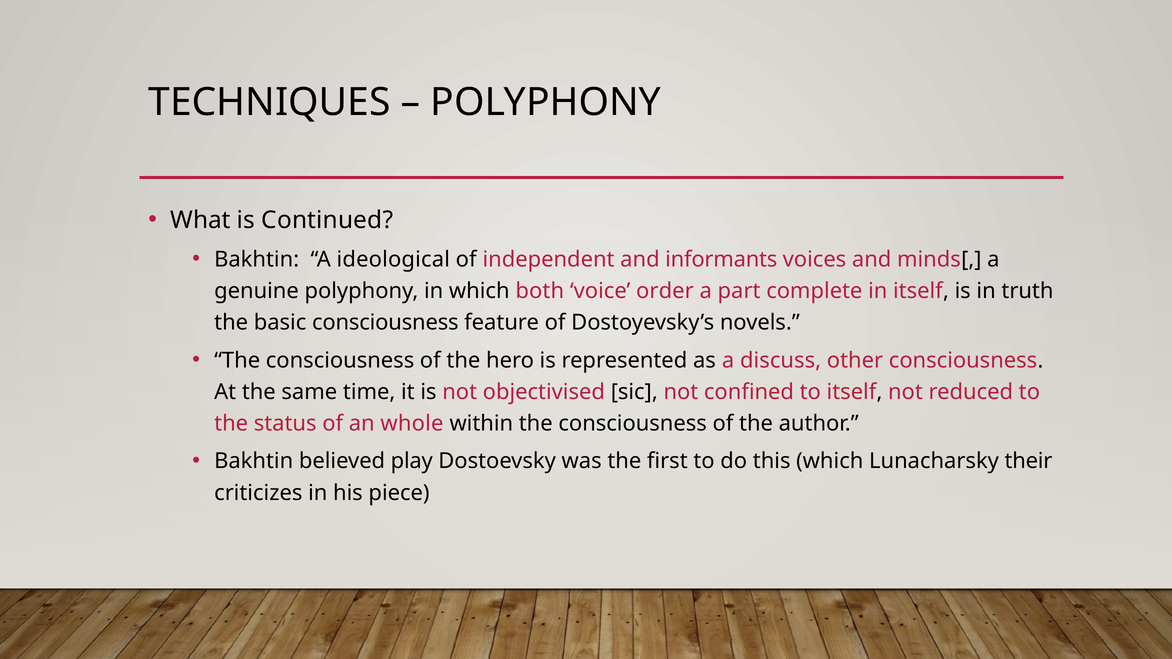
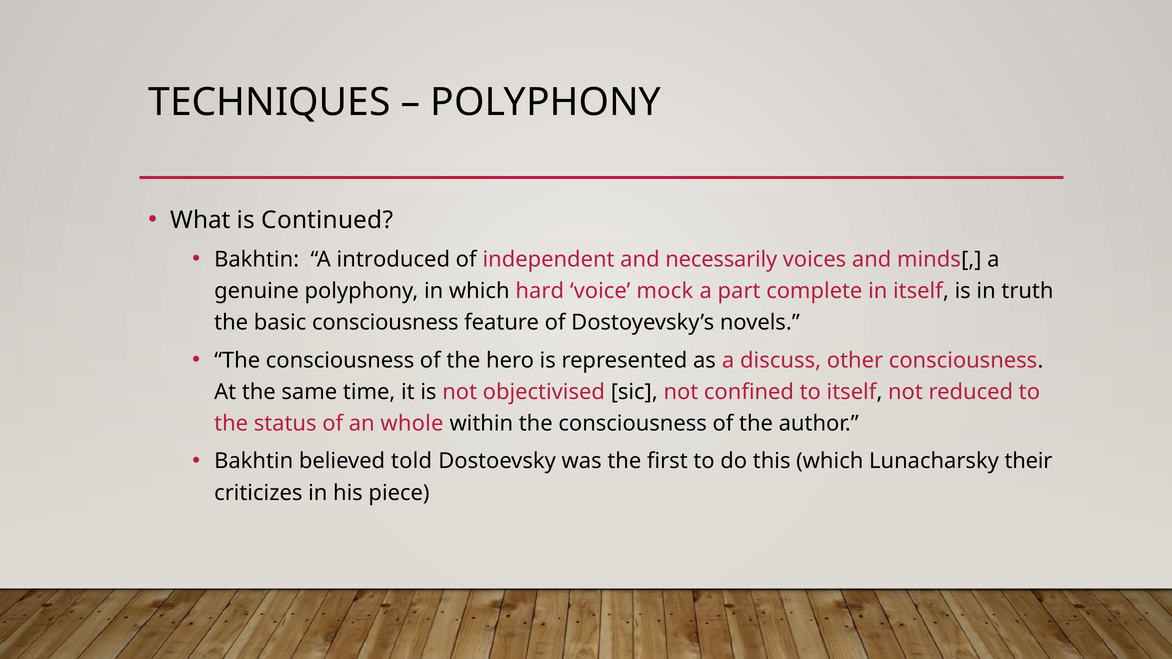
ideological: ideological -> introduced
informants: informants -> necessarily
both: both -> hard
order: order -> mock
play: play -> told
